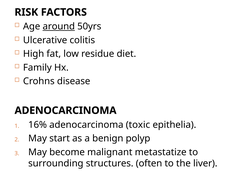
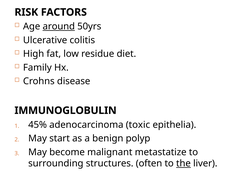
ADENOCARCINOMA at (66, 111): ADENOCARCINOMA -> IMMUNOGLOBULIN
16%: 16% -> 45%
the underline: none -> present
